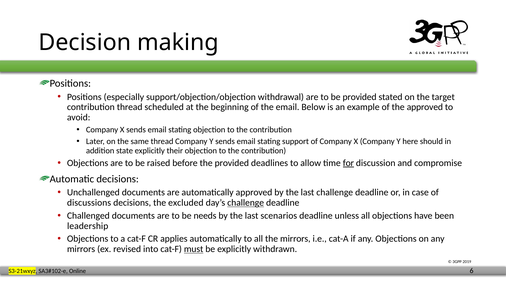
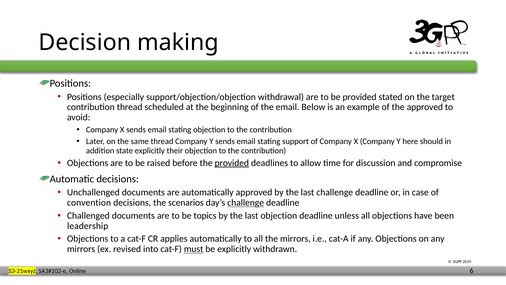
provided at (232, 163) underline: none -> present
for underline: present -> none
discussions: discussions -> convention
excluded: excluded -> scenarios
needs: needs -> topics
last scenarios: scenarios -> objection
